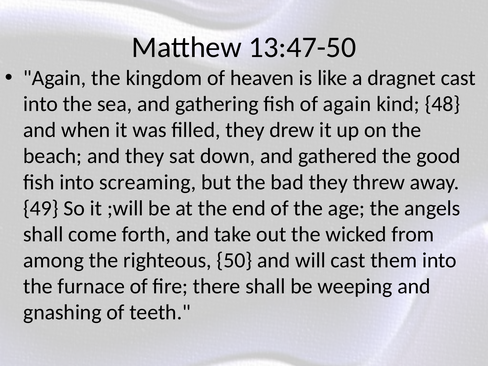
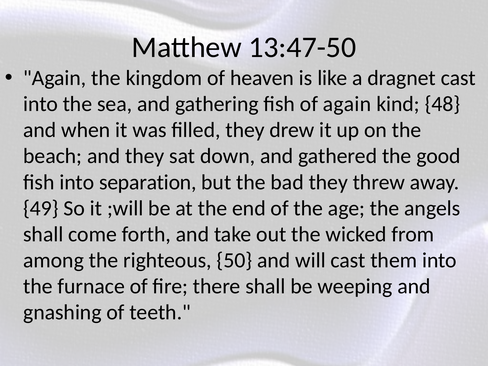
screaming: screaming -> separation
